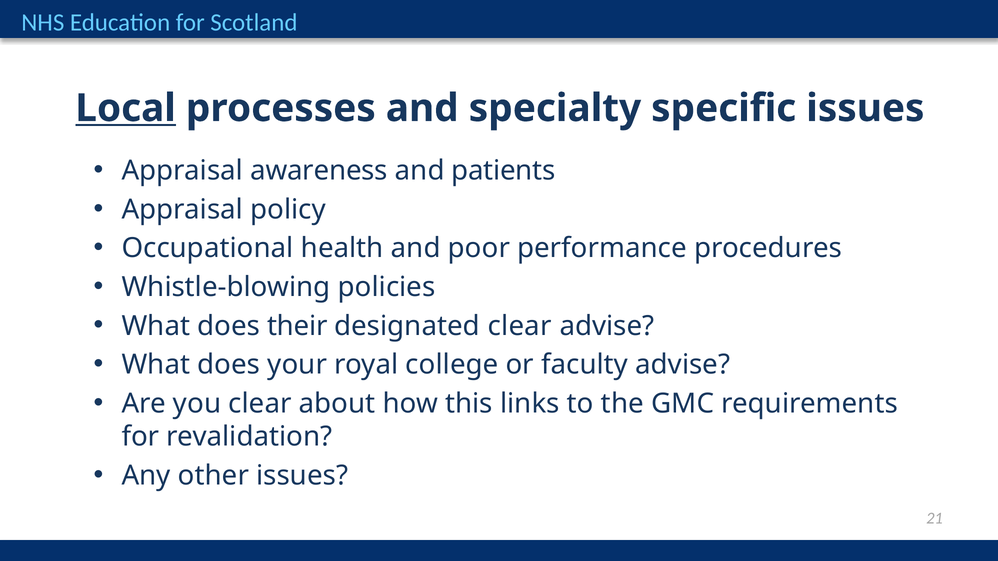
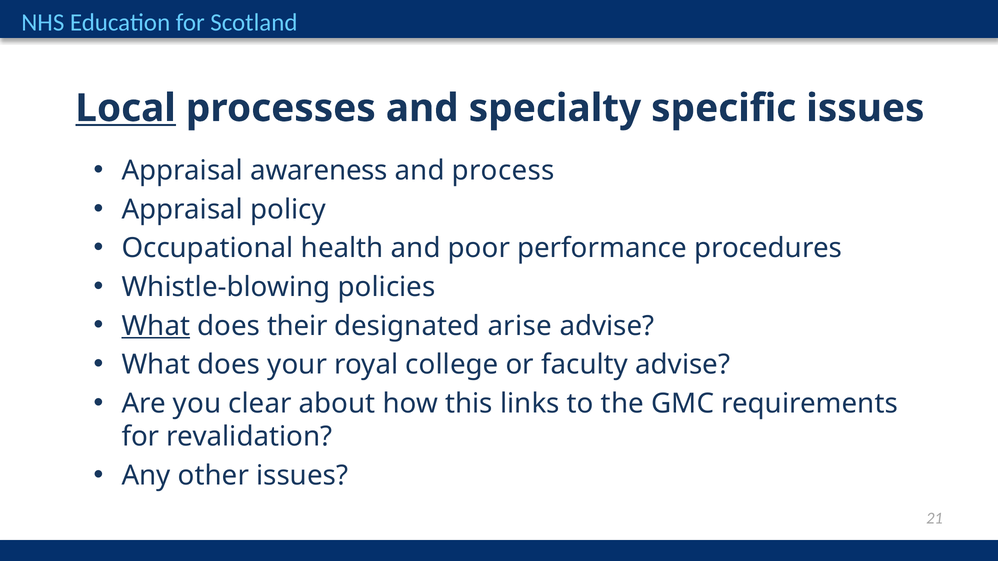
patients: patients -> process
What at (156, 326) underline: none -> present
designated clear: clear -> arise
